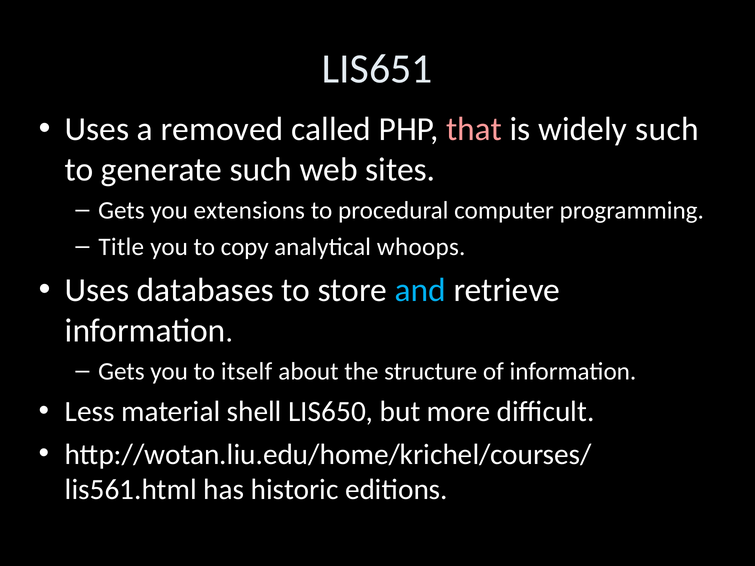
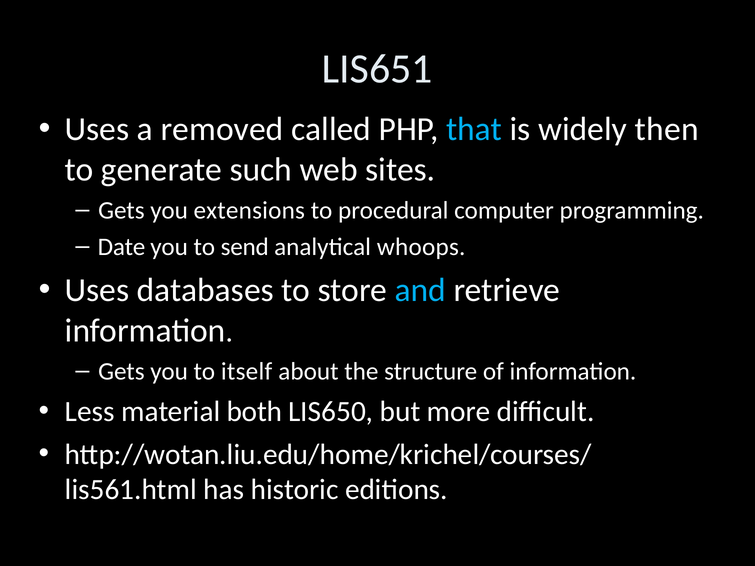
that colour: pink -> light blue
widely such: such -> then
Title: Title -> Date
copy: copy -> send
shell: shell -> both
